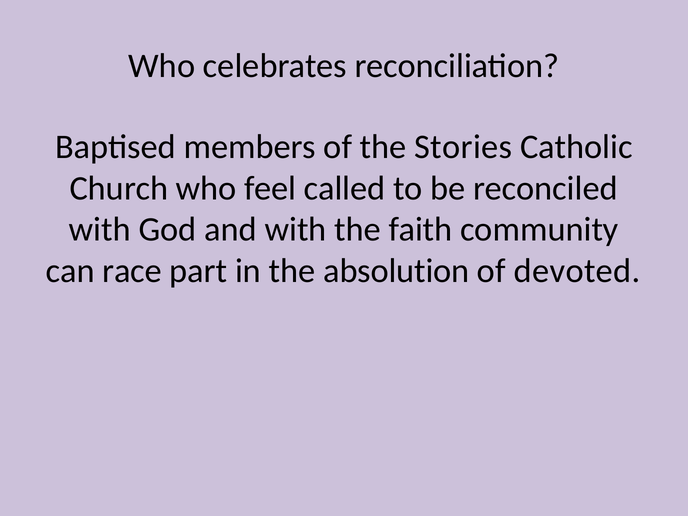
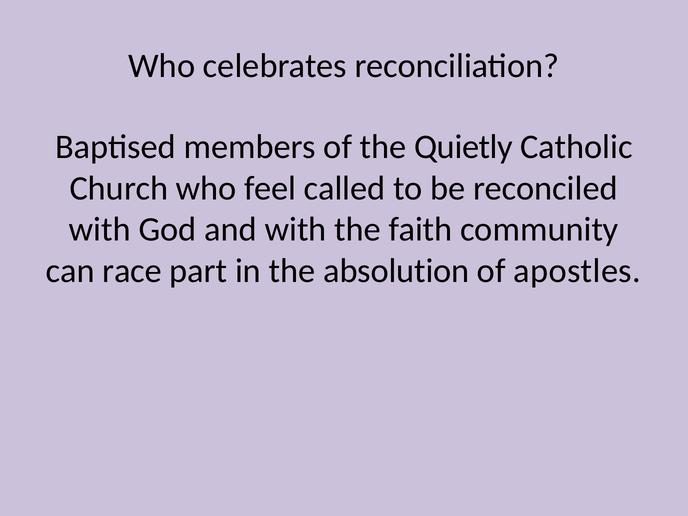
Stories: Stories -> Quietly
devoted: devoted -> apostles
